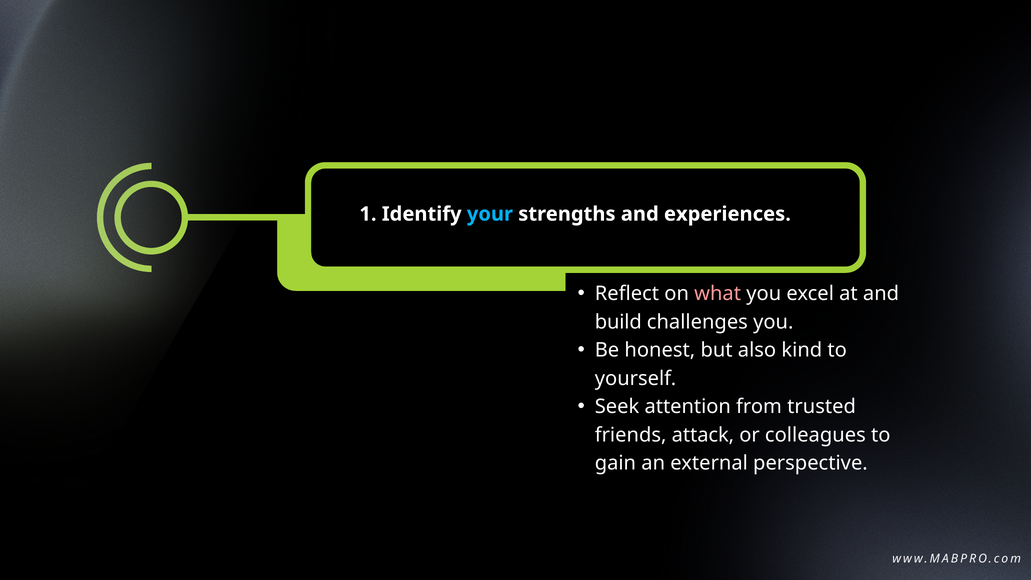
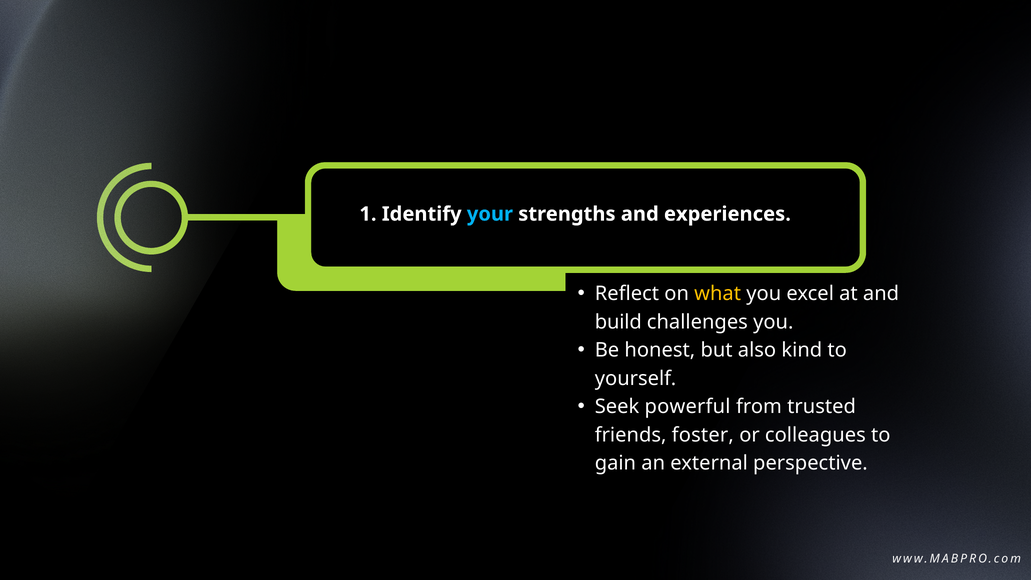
what colour: pink -> yellow
attention: attention -> powerful
attack: attack -> foster
